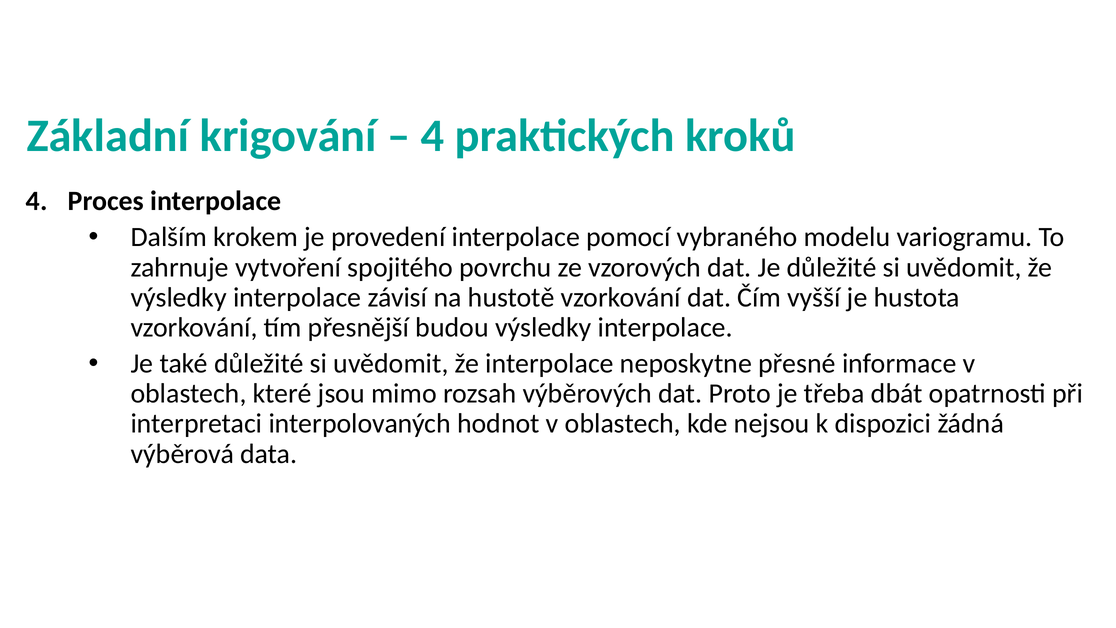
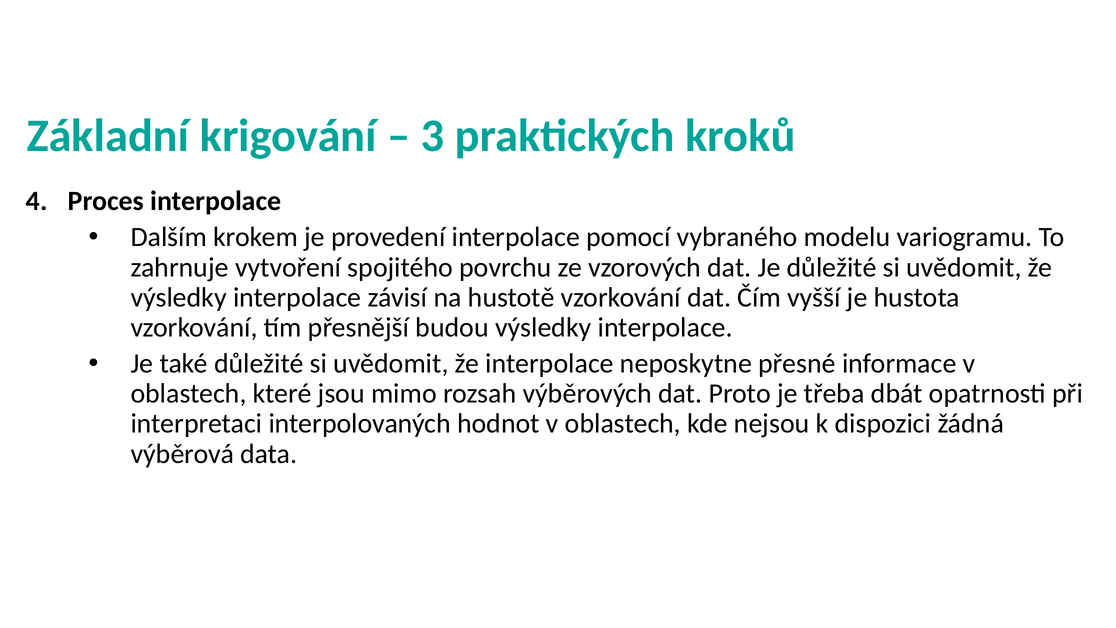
4 at (433, 136): 4 -> 3
